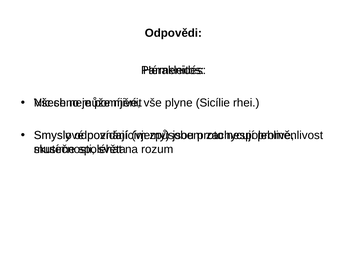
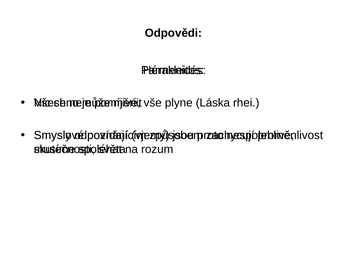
Sicílie: Sicílie -> Láska
